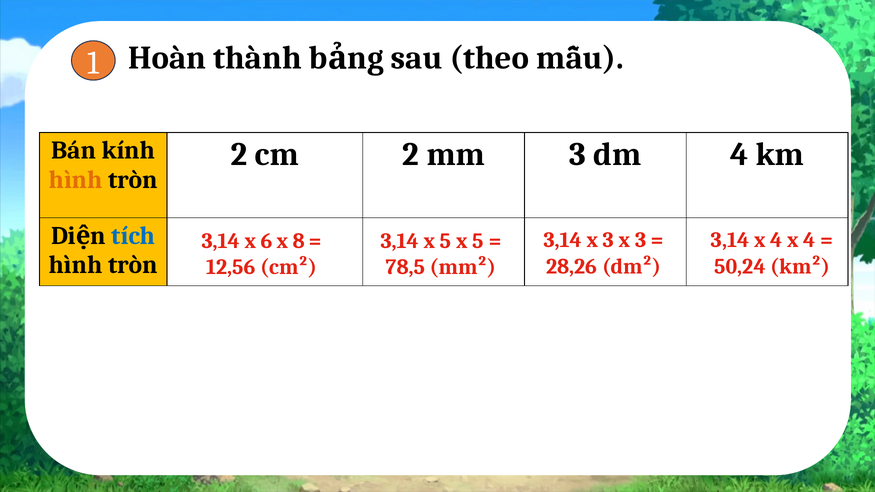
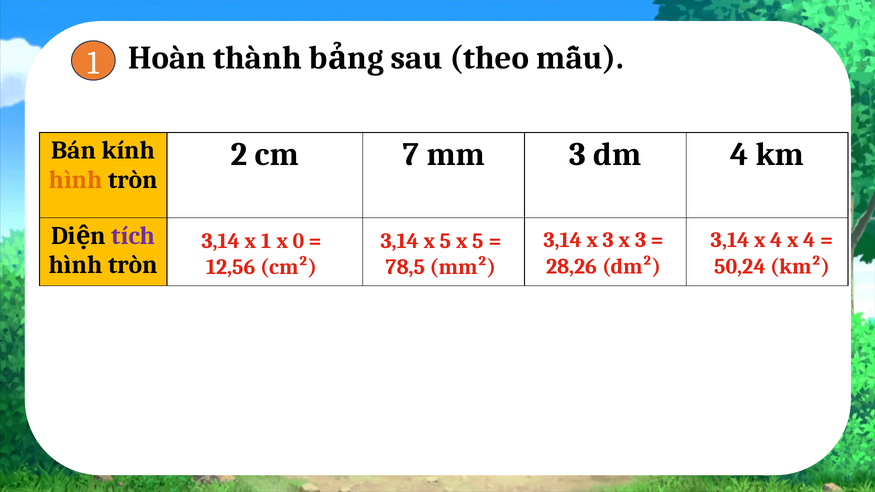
cm 2: 2 -> 7
tích colour: blue -> purple
x 6: 6 -> 1
8: 8 -> 0
